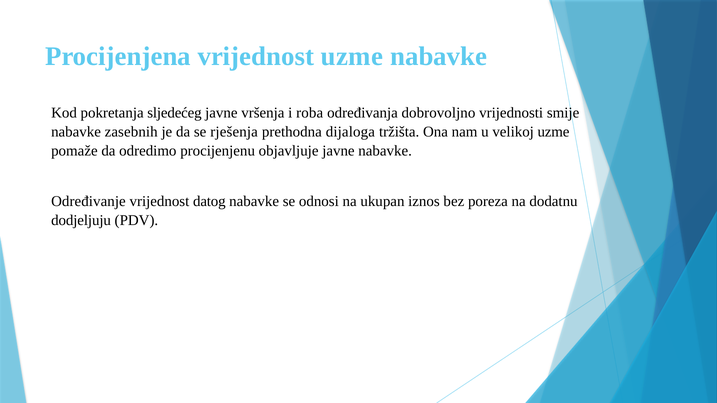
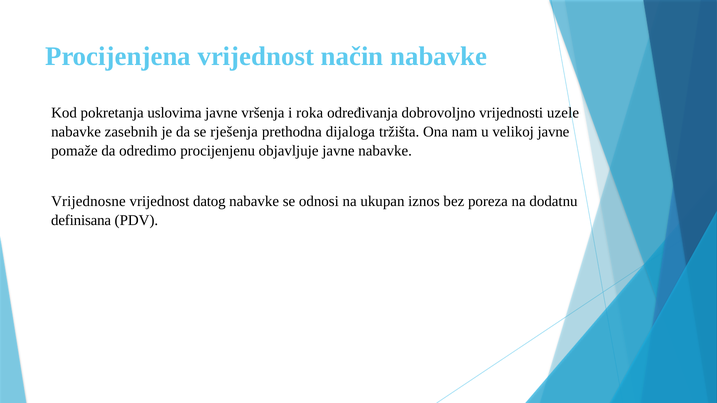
vrijednost uzme: uzme -> način
sljedećeg: sljedećeg -> uslovima
roba: roba -> roka
smije: smije -> uzele
velikoj uzme: uzme -> javne
Određivanje: Određivanje -> Vrijednosne
dodjeljuju: dodjeljuju -> definisana
